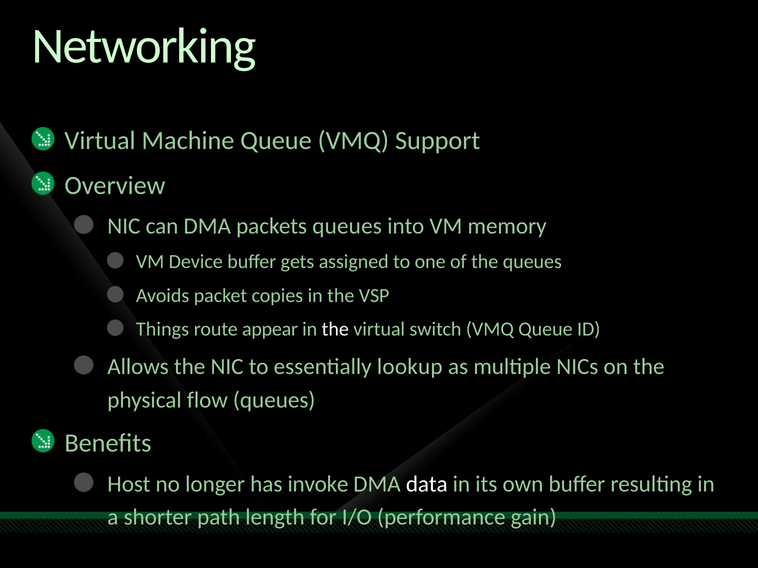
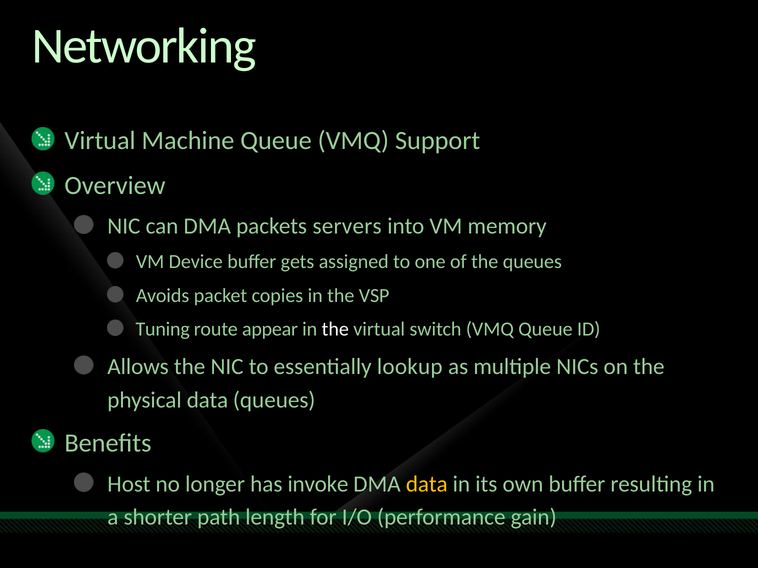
packets queues: queues -> servers
Things: Things -> Tuning
physical flow: flow -> data
data at (427, 484) colour: white -> yellow
